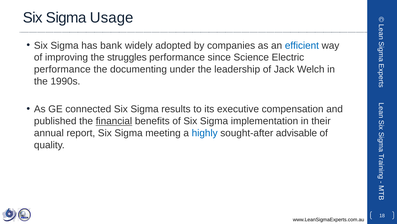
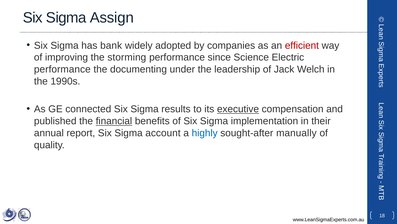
Usage: Usage -> Assign
efficient colour: blue -> red
struggles: struggles -> storming
executive underline: none -> present
meeting: meeting -> account
advisable: advisable -> manually
